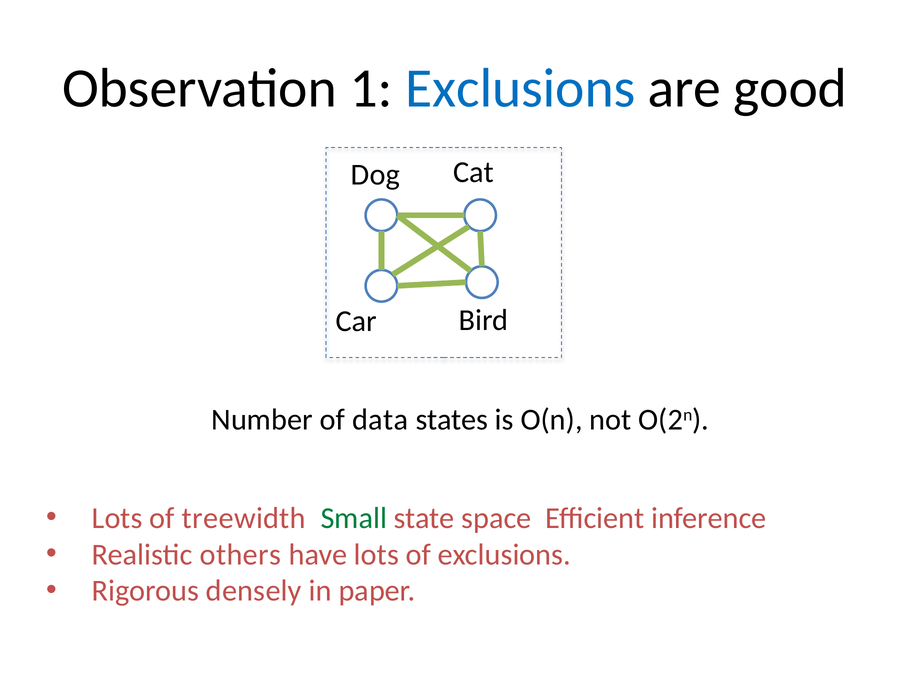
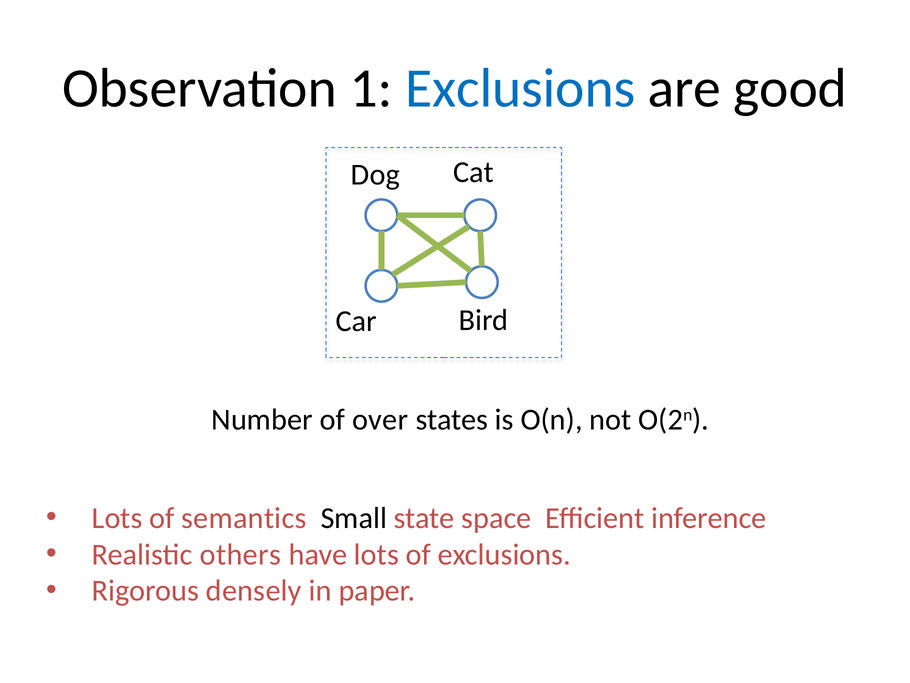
data: data -> over
treewidth: treewidth -> semantics
Small colour: green -> black
